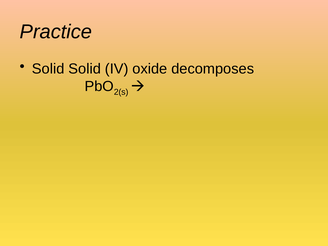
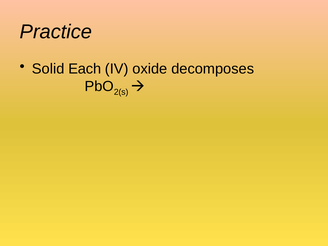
Solid Solid: Solid -> Each
